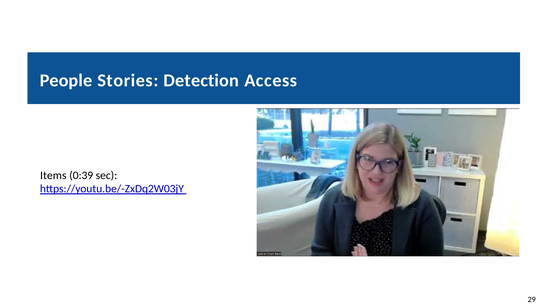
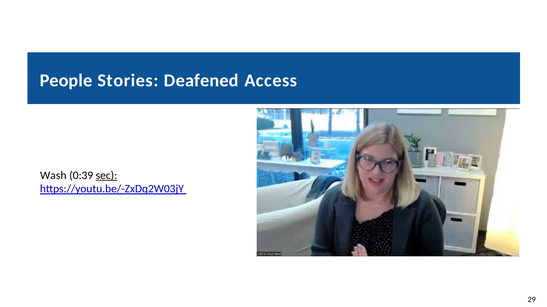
Detection: Detection -> Deafened
Items: Items -> Wash
sec underline: none -> present
